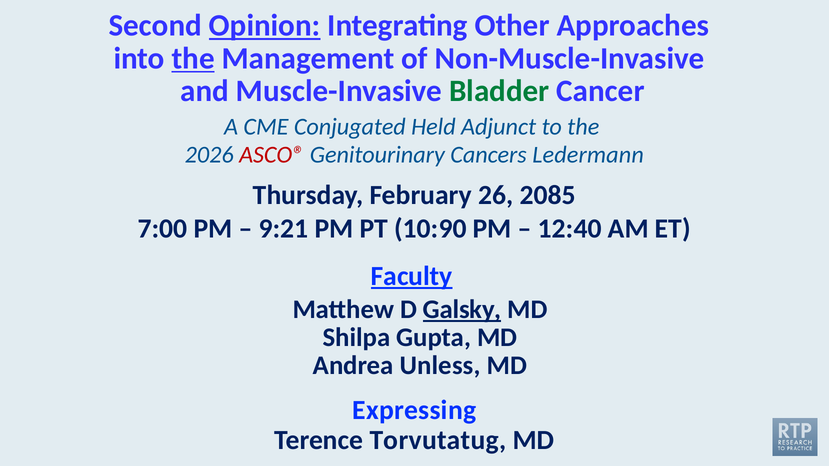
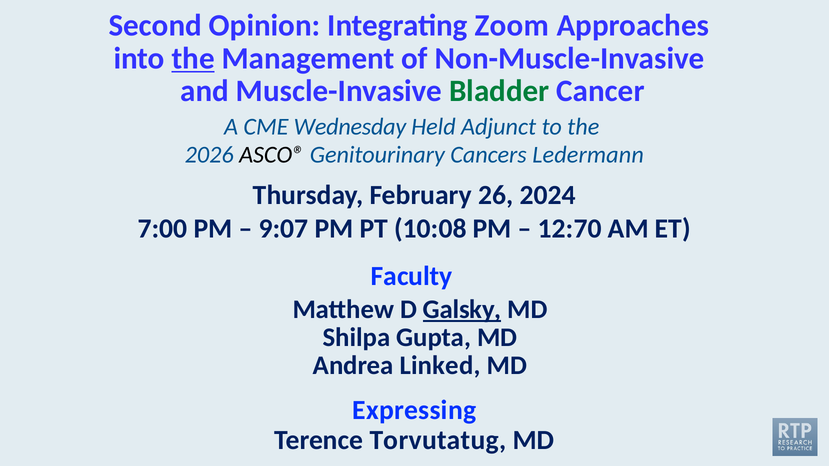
Opinion underline: present -> none
Other: Other -> Zoom
Conjugated: Conjugated -> Wednesday
ASCO® colour: red -> black
2085: 2085 -> 2024
9:21: 9:21 -> 9:07
10:90: 10:90 -> 10:08
12:40: 12:40 -> 12:70
Faculty underline: present -> none
Unless: Unless -> Linked
